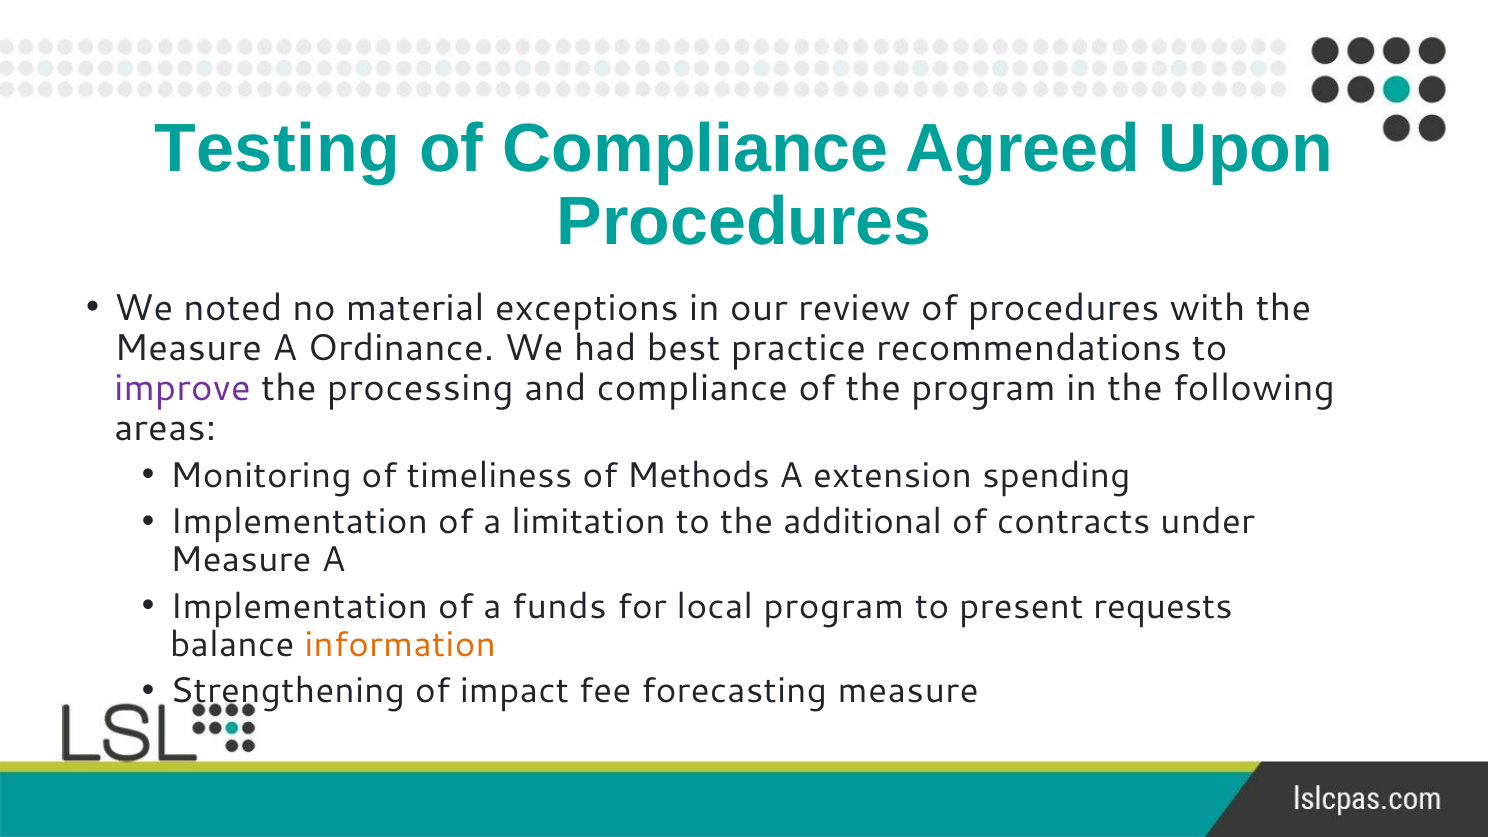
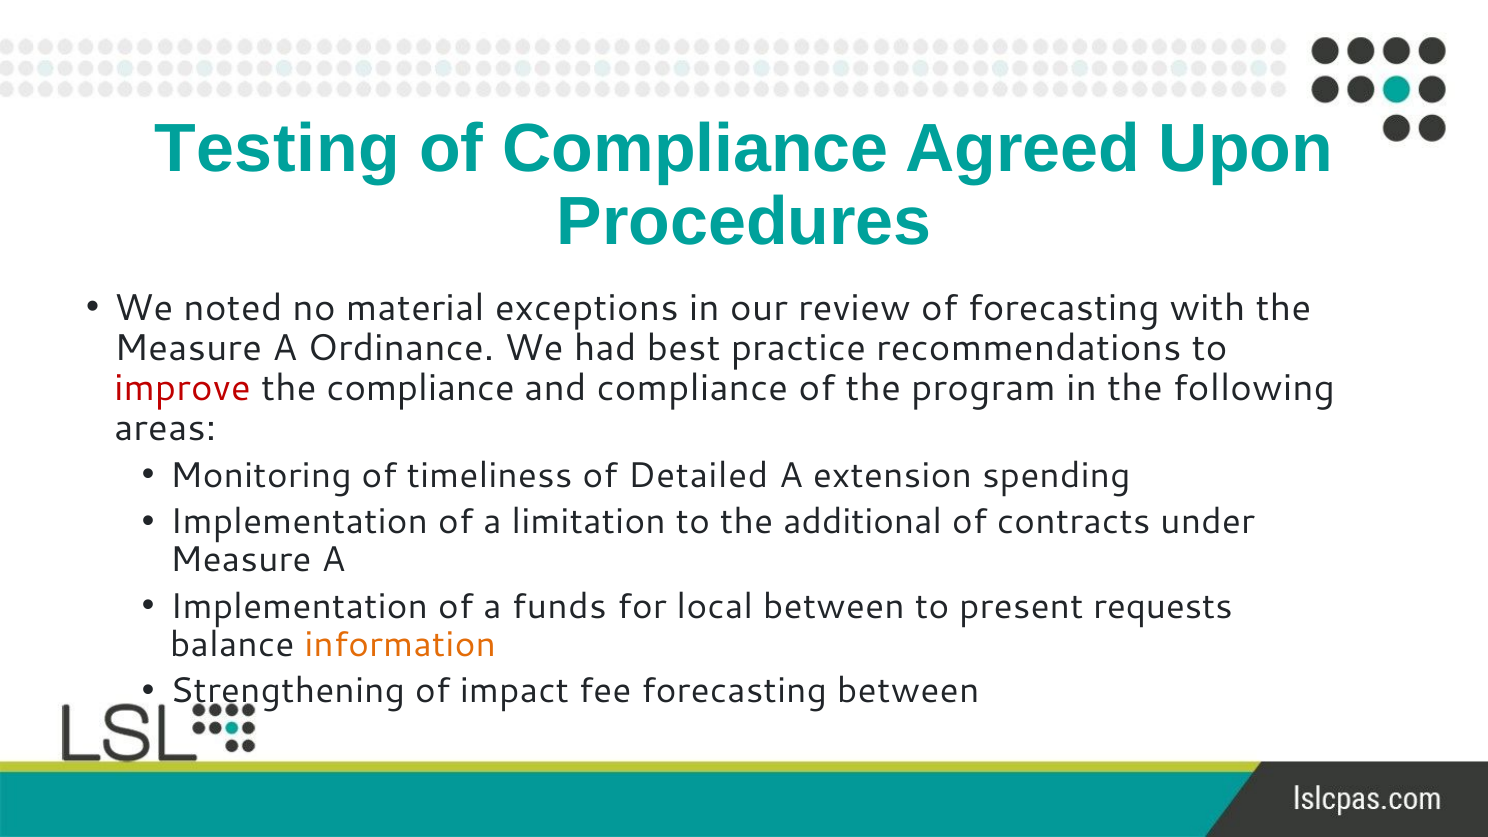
of procedures: procedures -> forecasting
improve colour: purple -> red
the processing: processing -> compliance
Methods: Methods -> Detailed
local program: program -> between
forecasting measure: measure -> between
